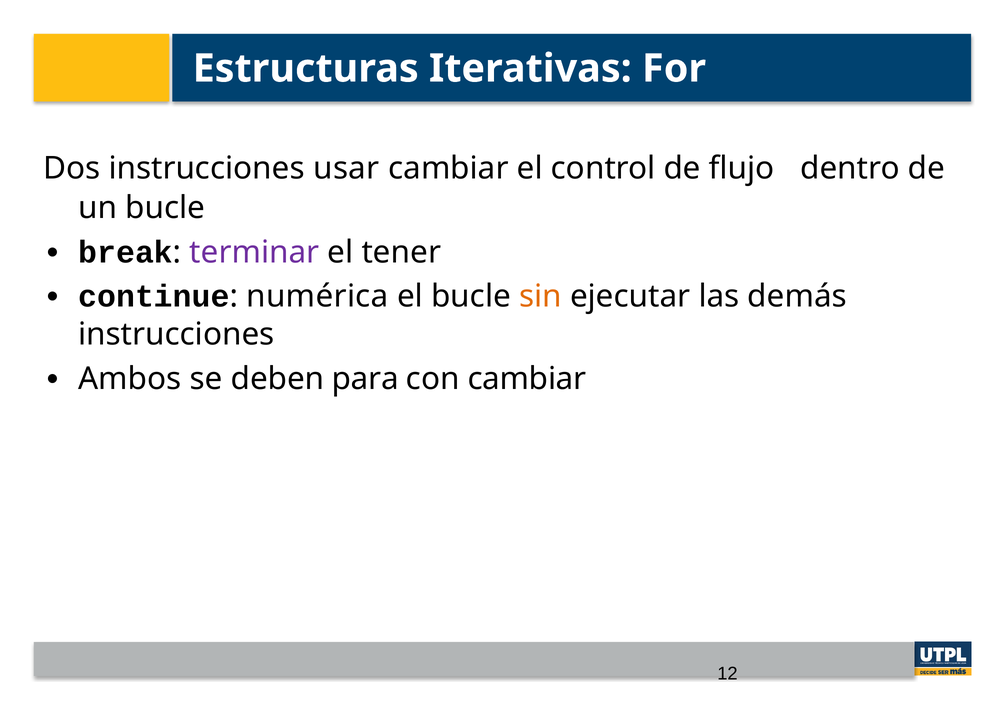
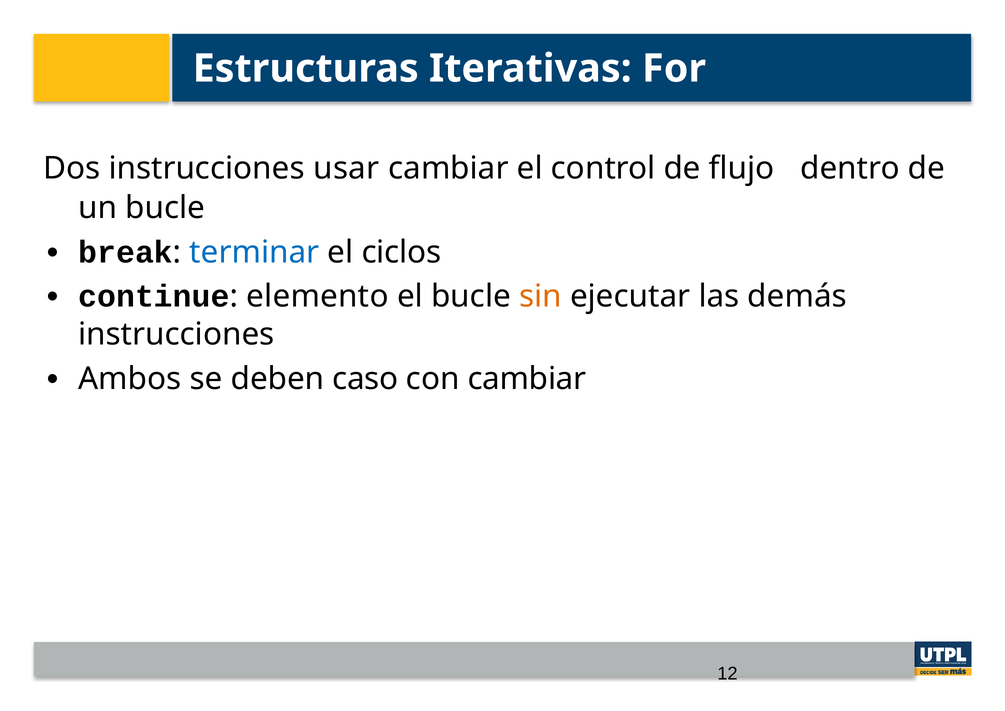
terminar colour: purple -> blue
tener: tener -> ciclos
numérica: numérica -> elemento
para: para -> caso
